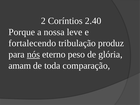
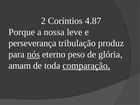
2.40: 2.40 -> 4.87
fortalecendo: fortalecendo -> perseverança
comparação underline: none -> present
